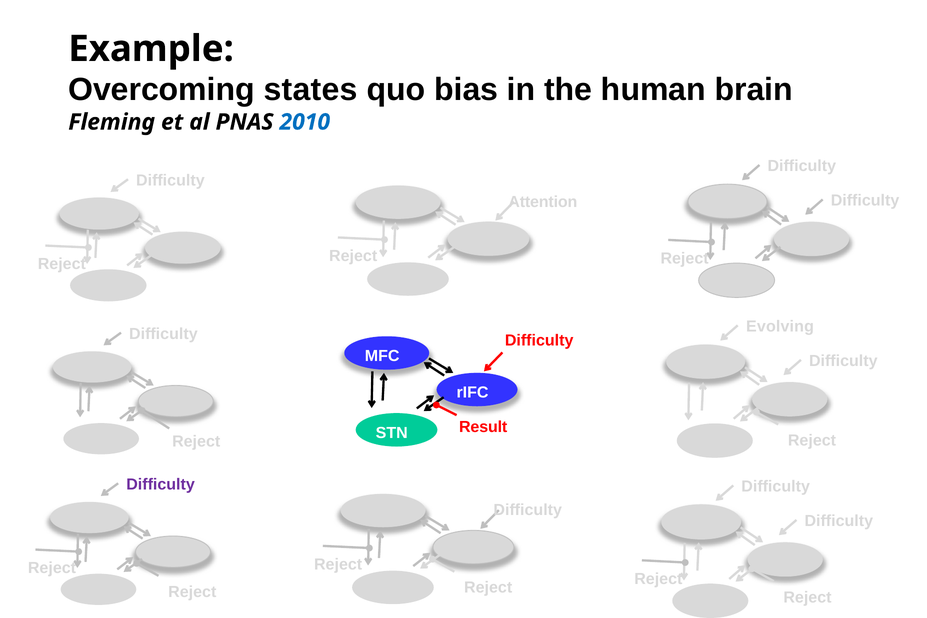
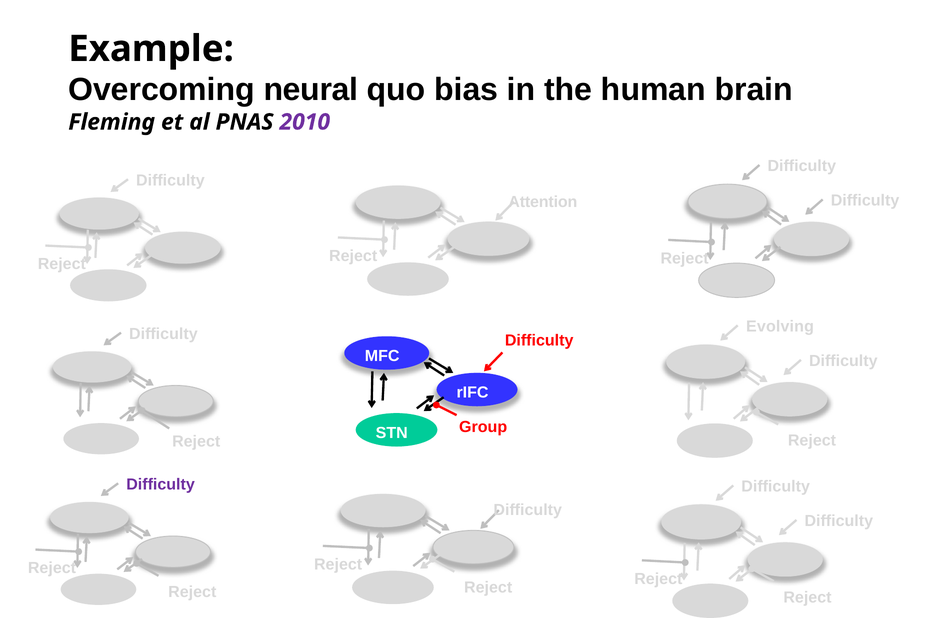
states: states -> neural
2010 colour: blue -> purple
Result: Result -> Group
